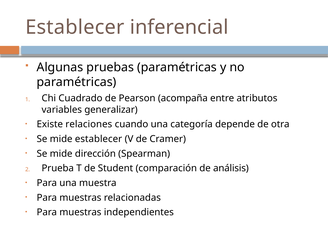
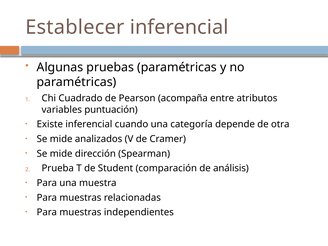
generalizar: generalizar -> puntuación
Existe relaciones: relaciones -> inferencial
mide establecer: establecer -> analizados
